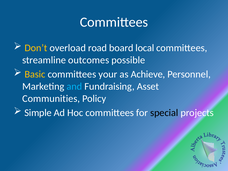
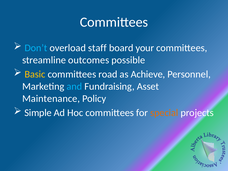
Don’t colour: yellow -> light blue
road: road -> staff
local: local -> your
your: your -> road
Communities: Communities -> Maintenance
special colour: black -> orange
